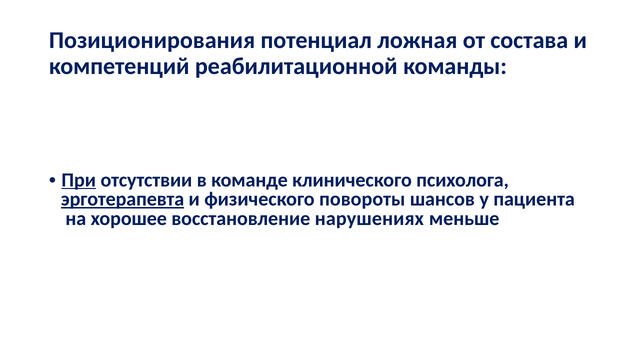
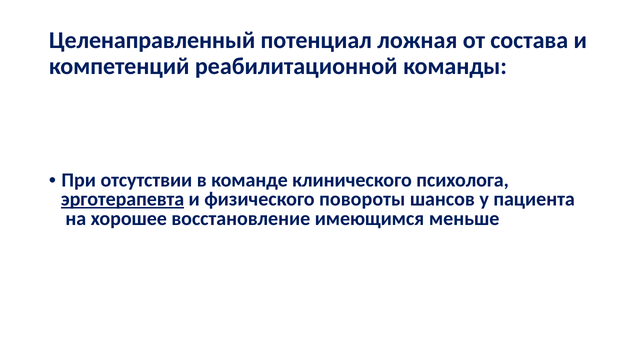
Позиционирования: Позиционирования -> Целенаправленный
При underline: present -> none
нарушениях: нарушениях -> имеющимся
